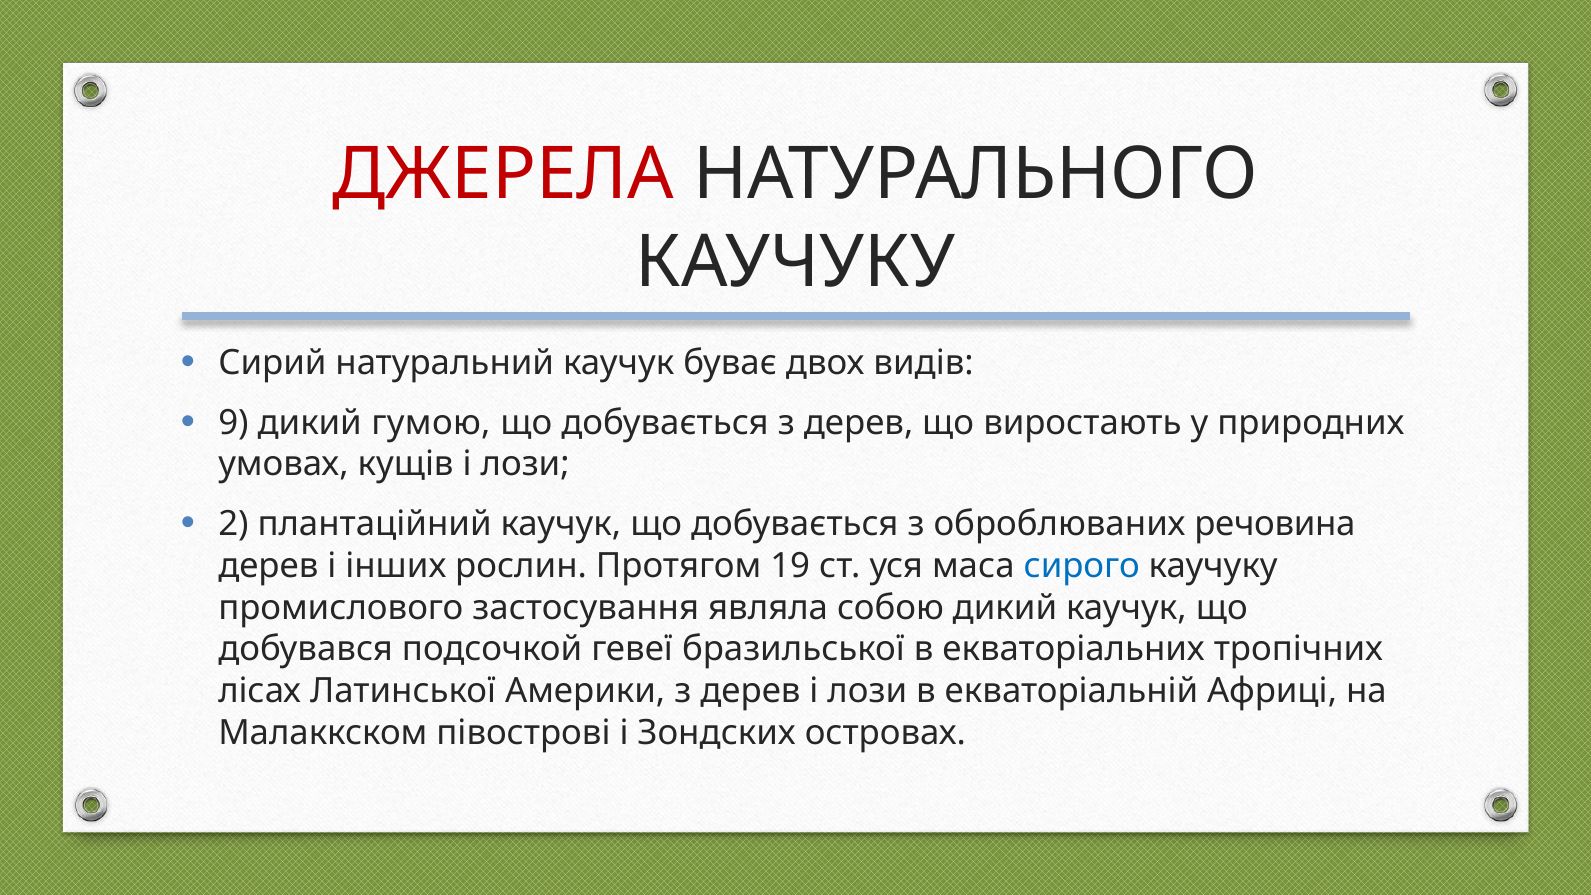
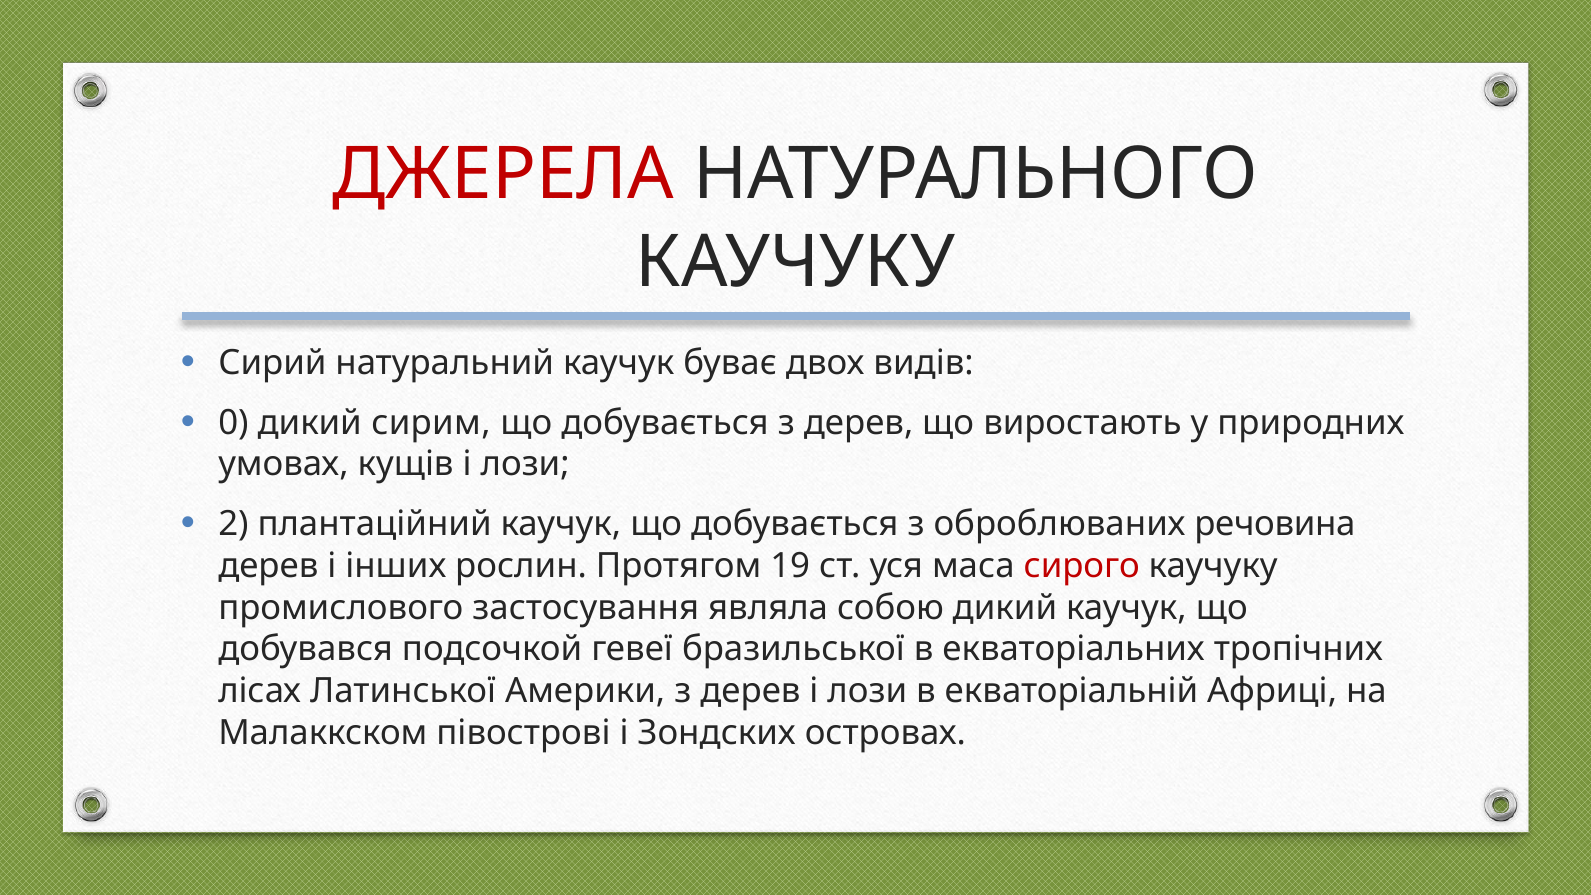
9: 9 -> 0
гумою: гумою -> сирим
сирого colour: blue -> red
